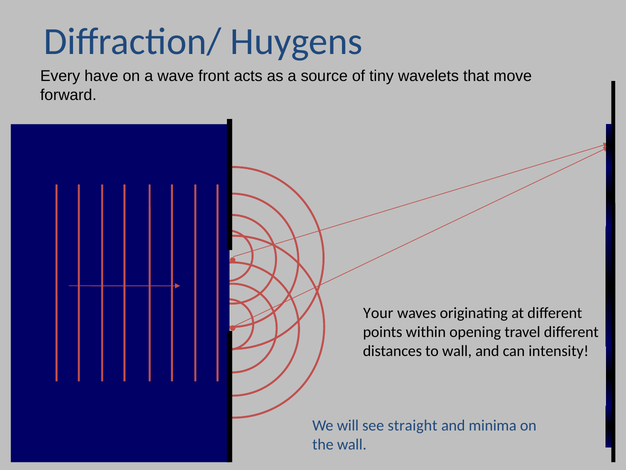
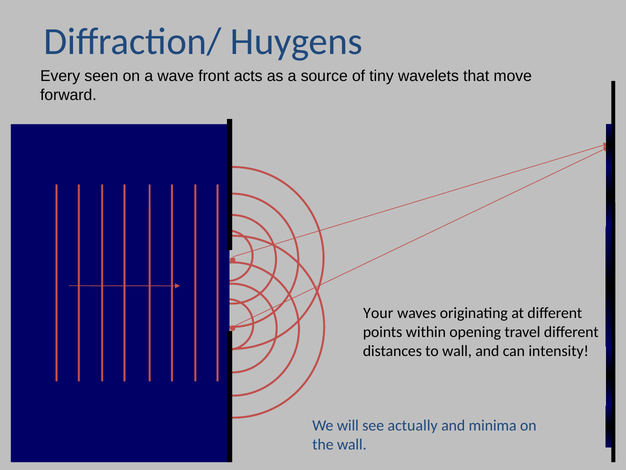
have: have -> seen
straight: straight -> actually
